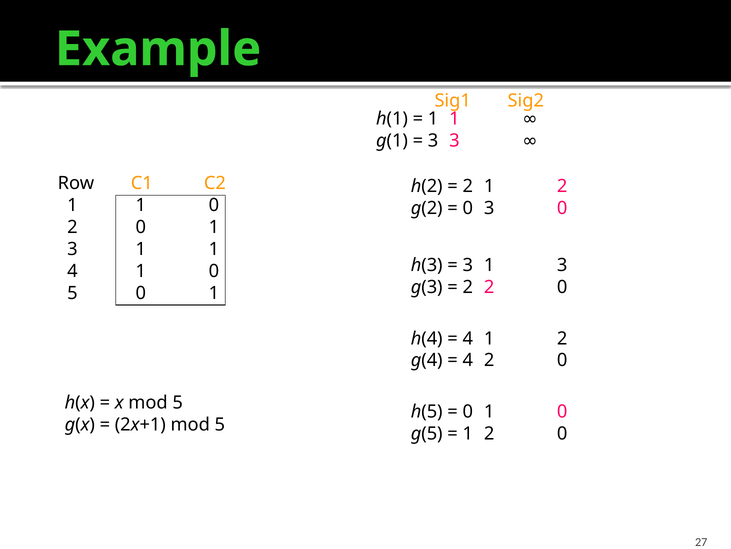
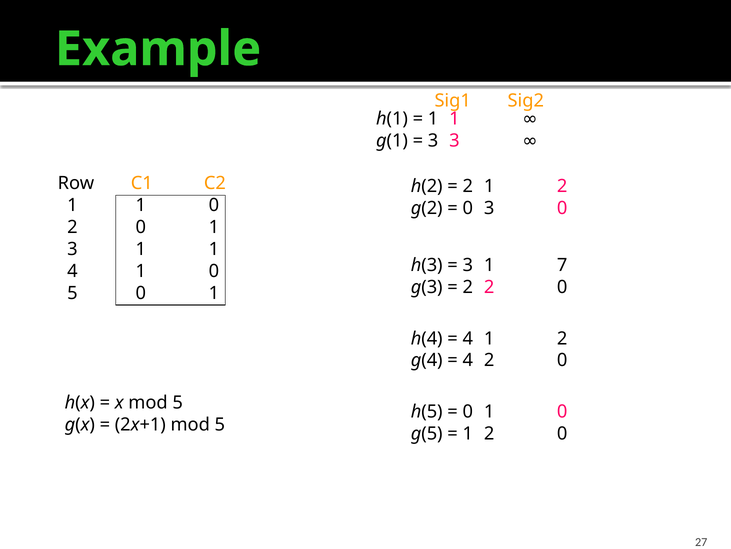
3 1 3: 3 -> 7
